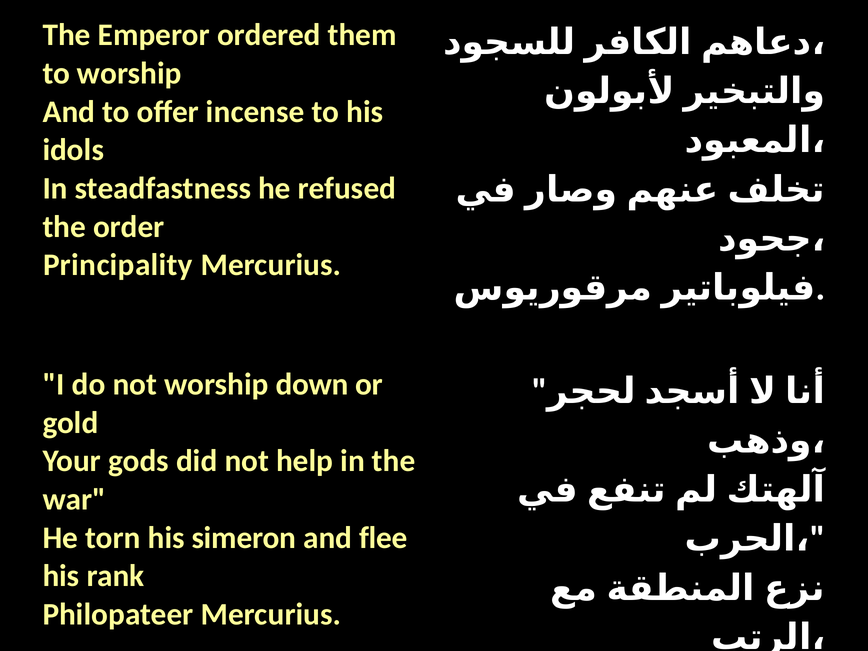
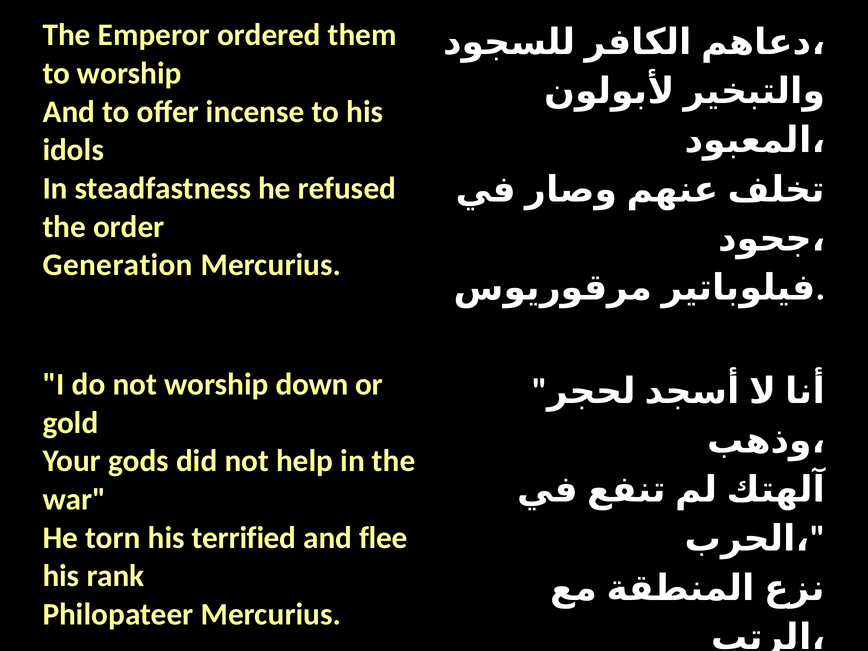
Principality: Principality -> Generation
simeron: simeron -> terrified
